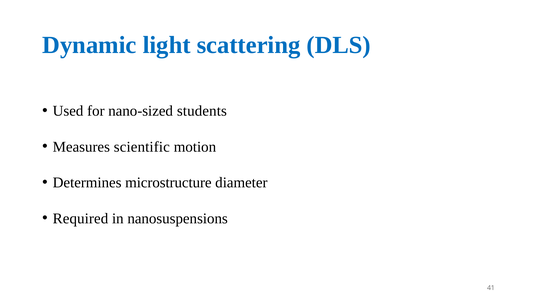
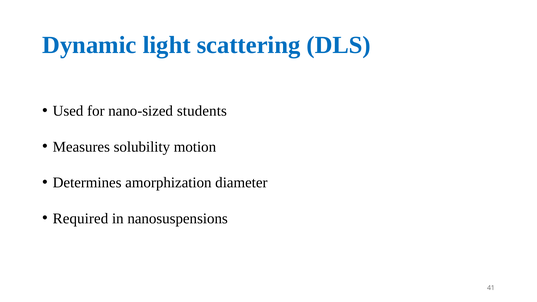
scientific: scientific -> solubility
microstructure: microstructure -> amorphization
